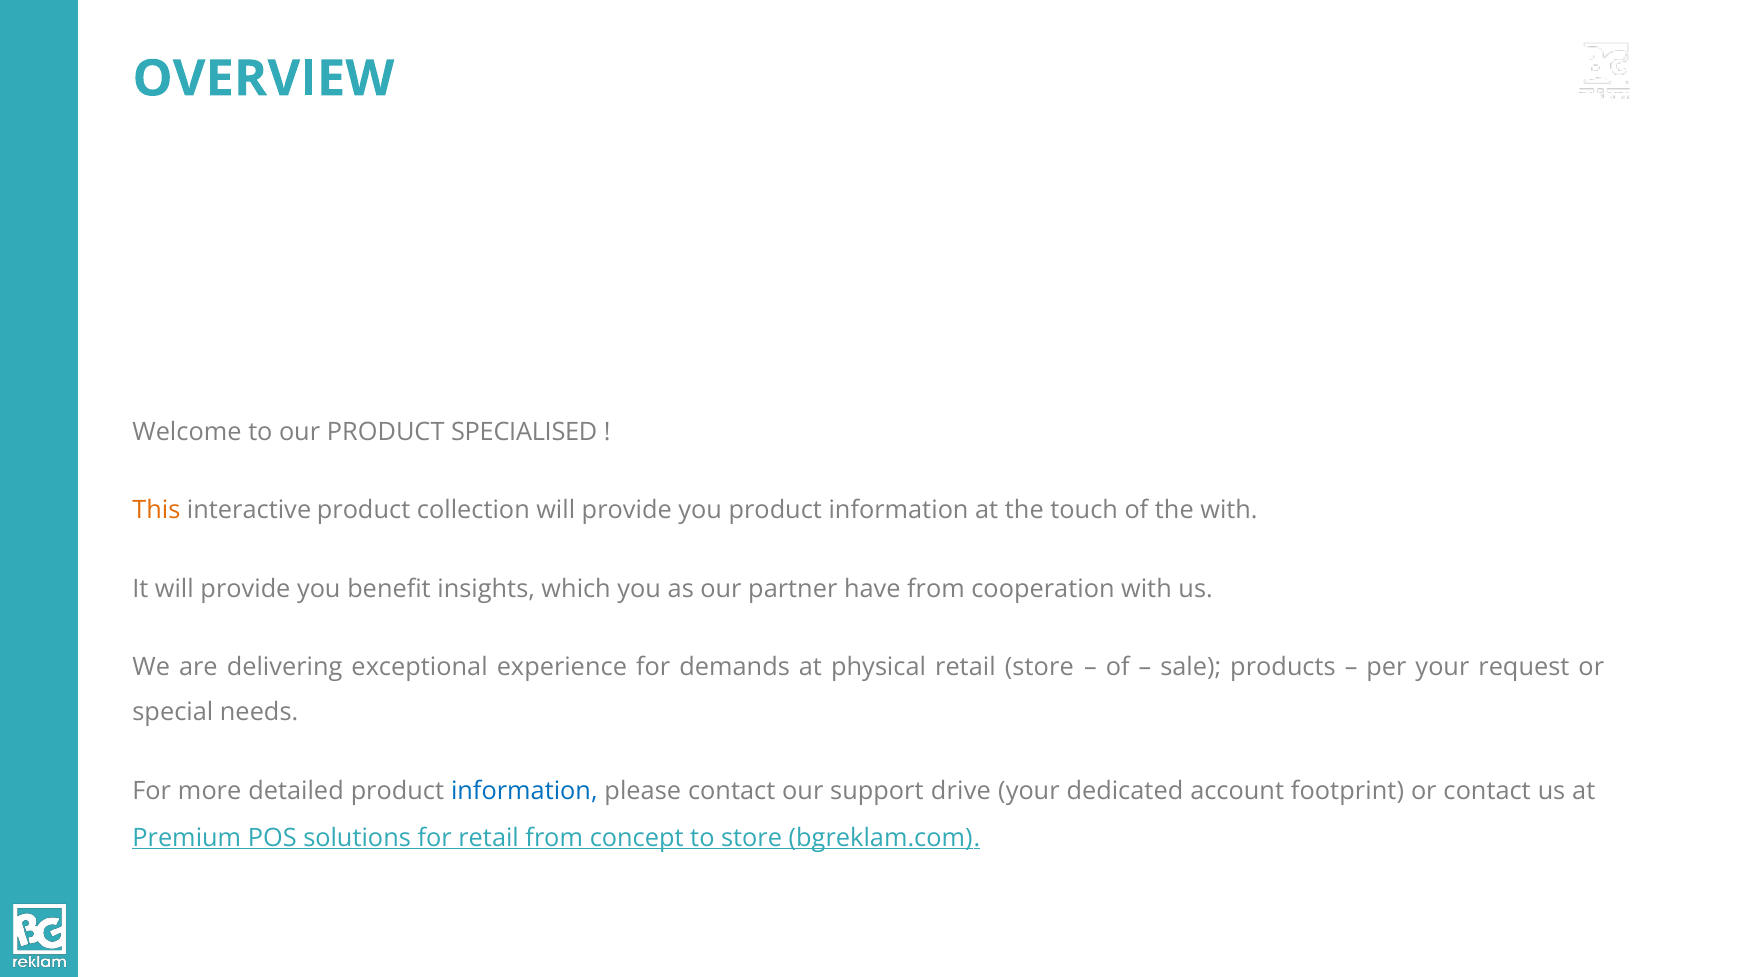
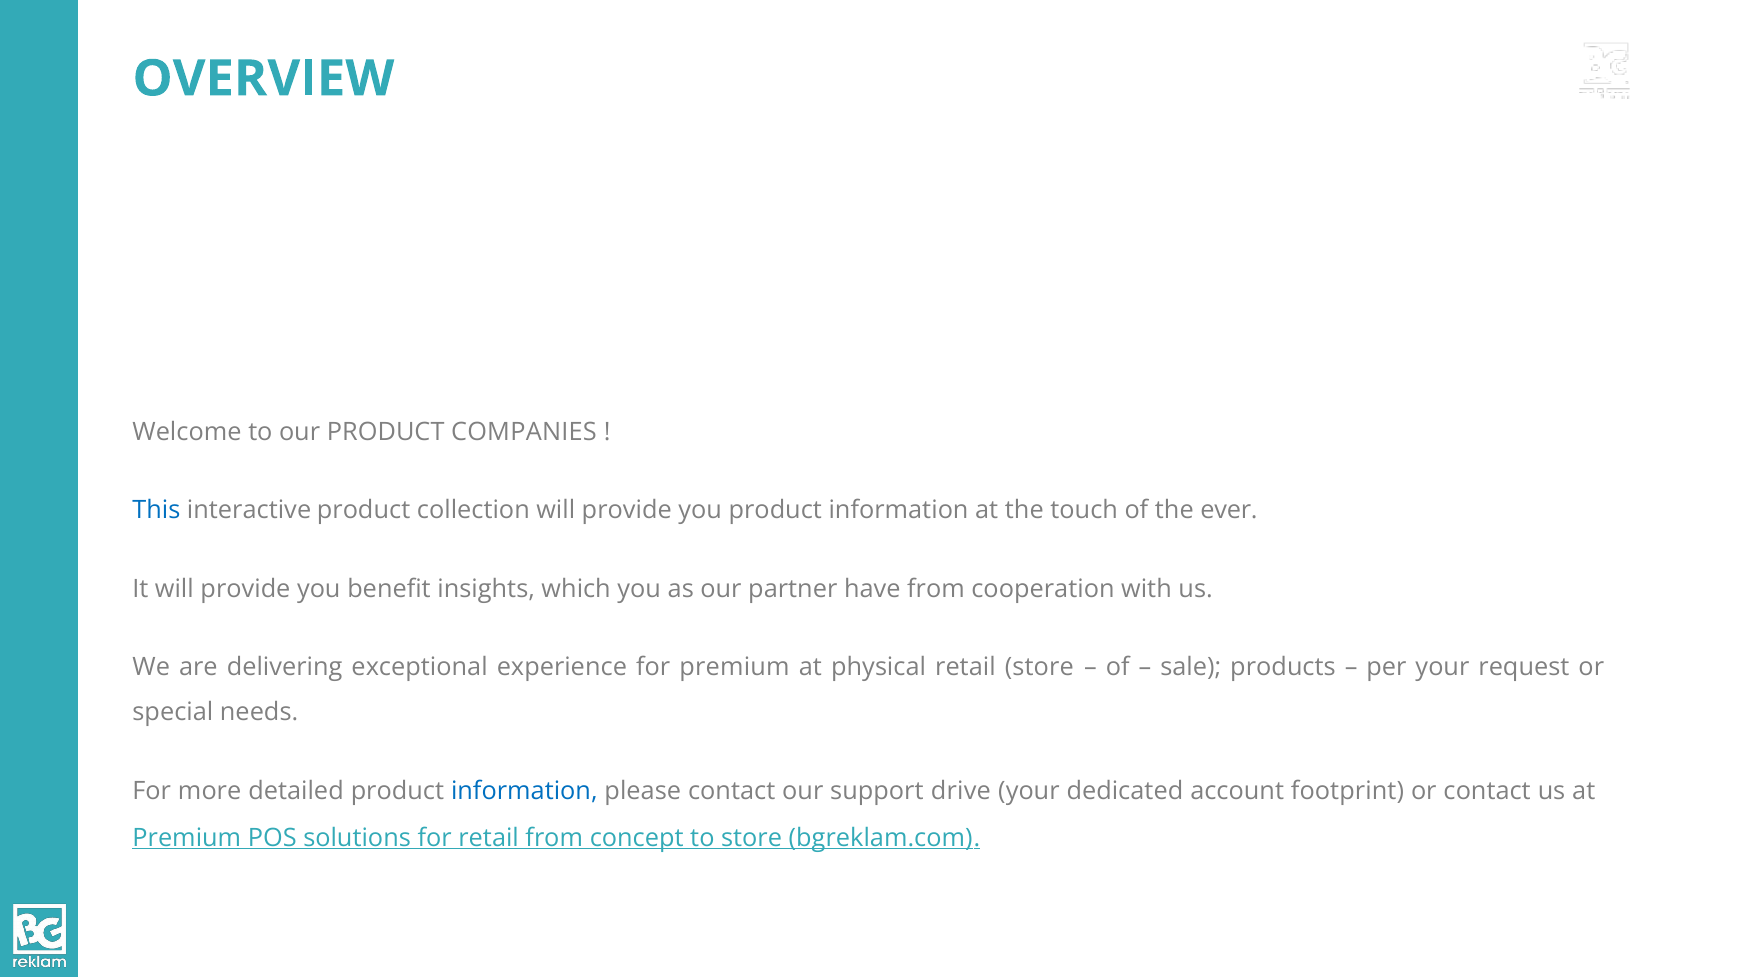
SPECIALISED: SPECIALISED -> COMPANIES
This colour: orange -> blue
the with: with -> ever
for demands: demands -> premium
